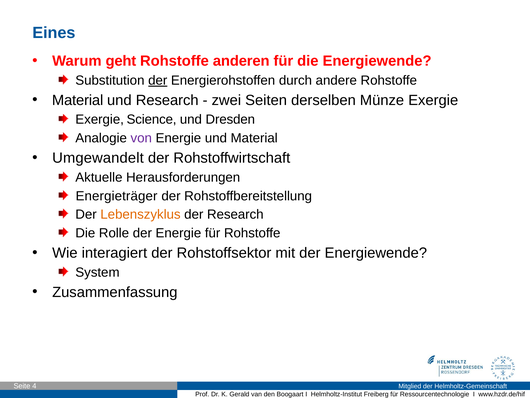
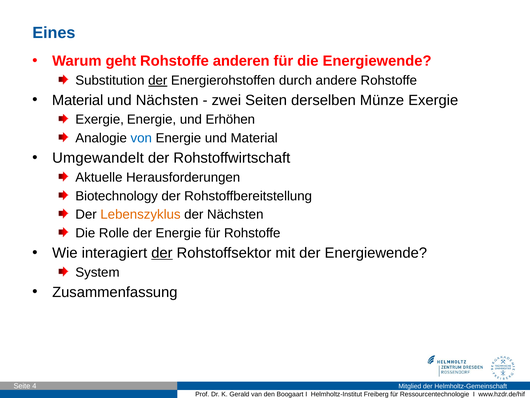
und Research: Research -> Nächsten
Exergie Science: Science -> Energie
Dresden: Dresden -> Erhöhen
von colour: purple -> blue
Energieträger: Energieträger -> Biotechnology
der Research: Research -> Nächsten
der at (162, 253) underline: none -> present
